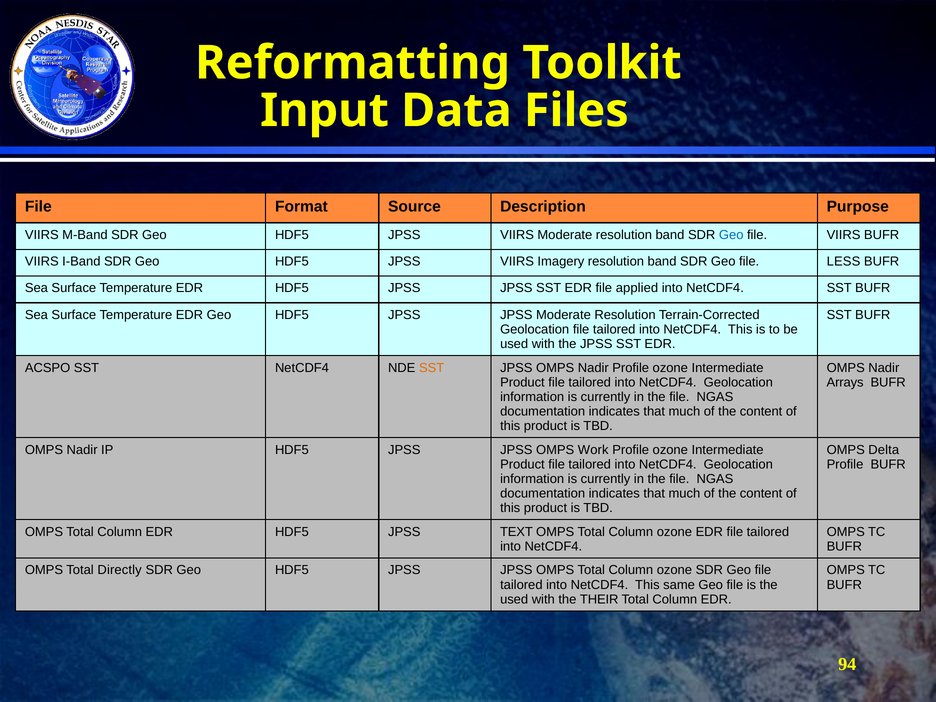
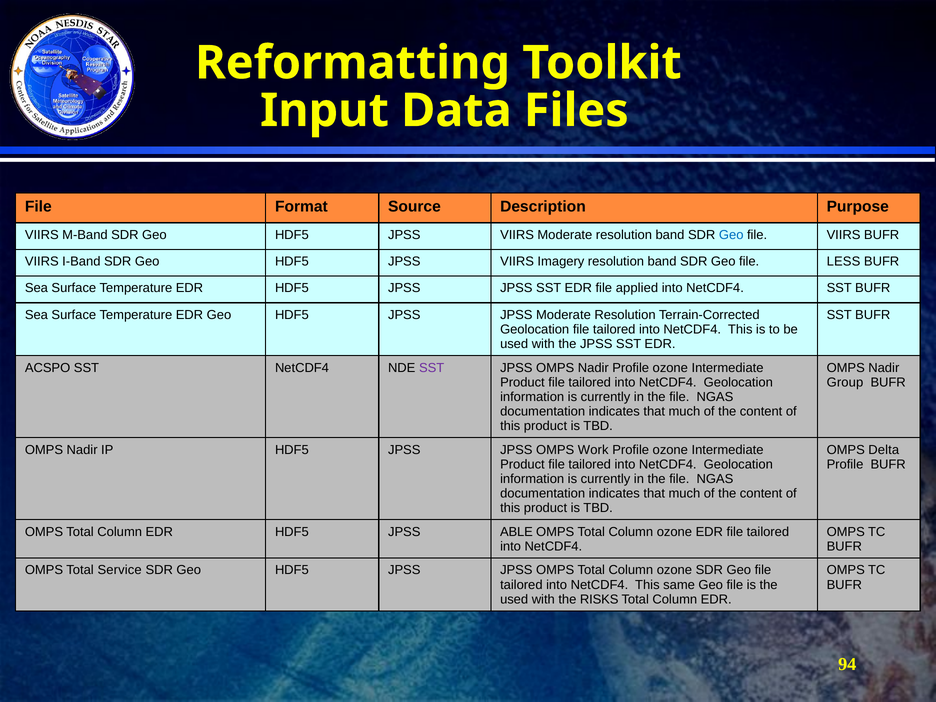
SST at (432, 368) colour: orange -> purple
Arrays: Arrays -> Group
TEXT: TEXT -> ABLE
Directly: Directly -> Service
THEIR: THEIR -> RISKS
